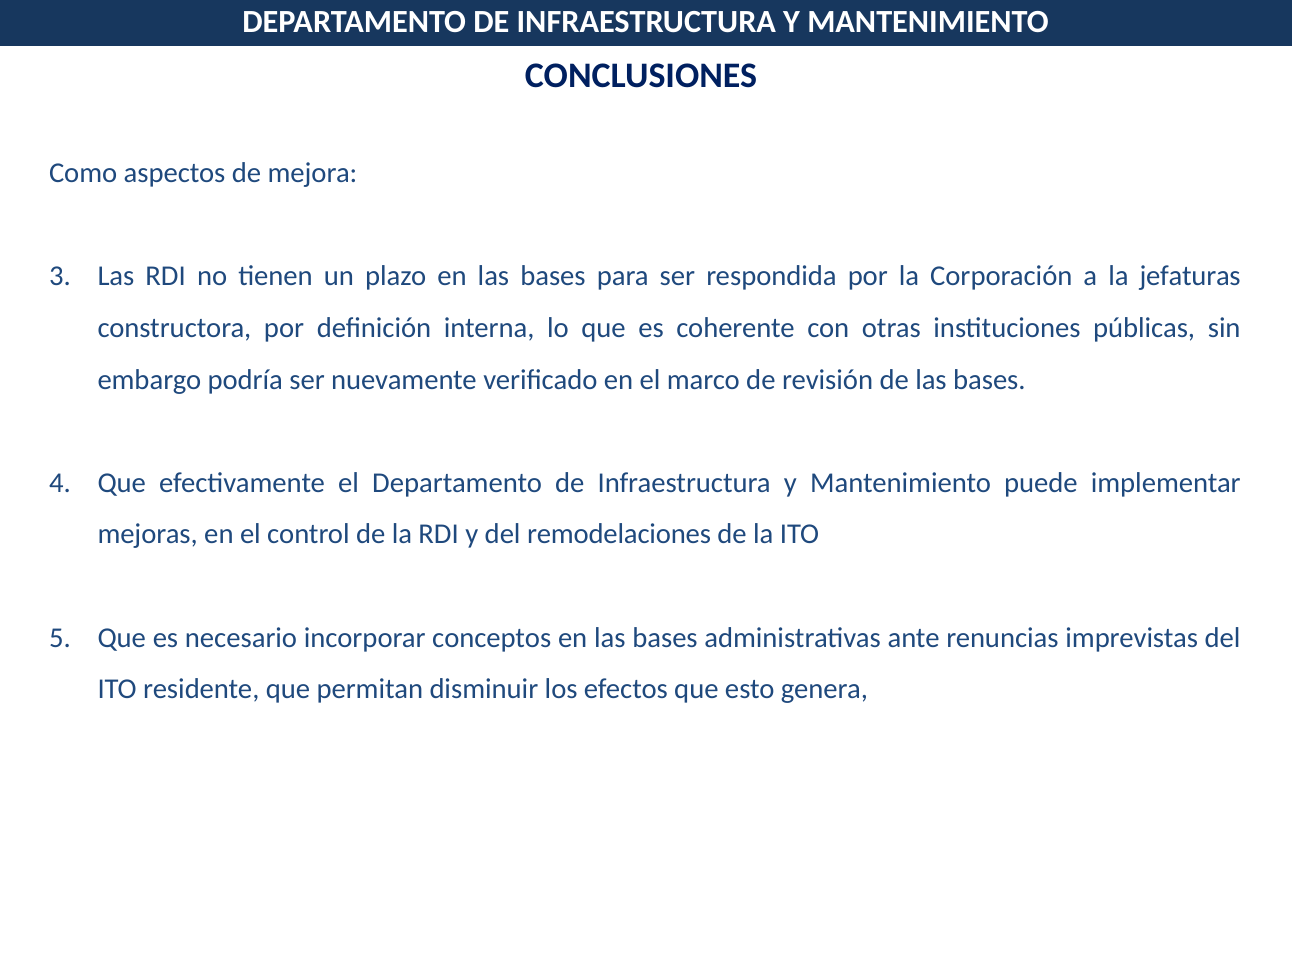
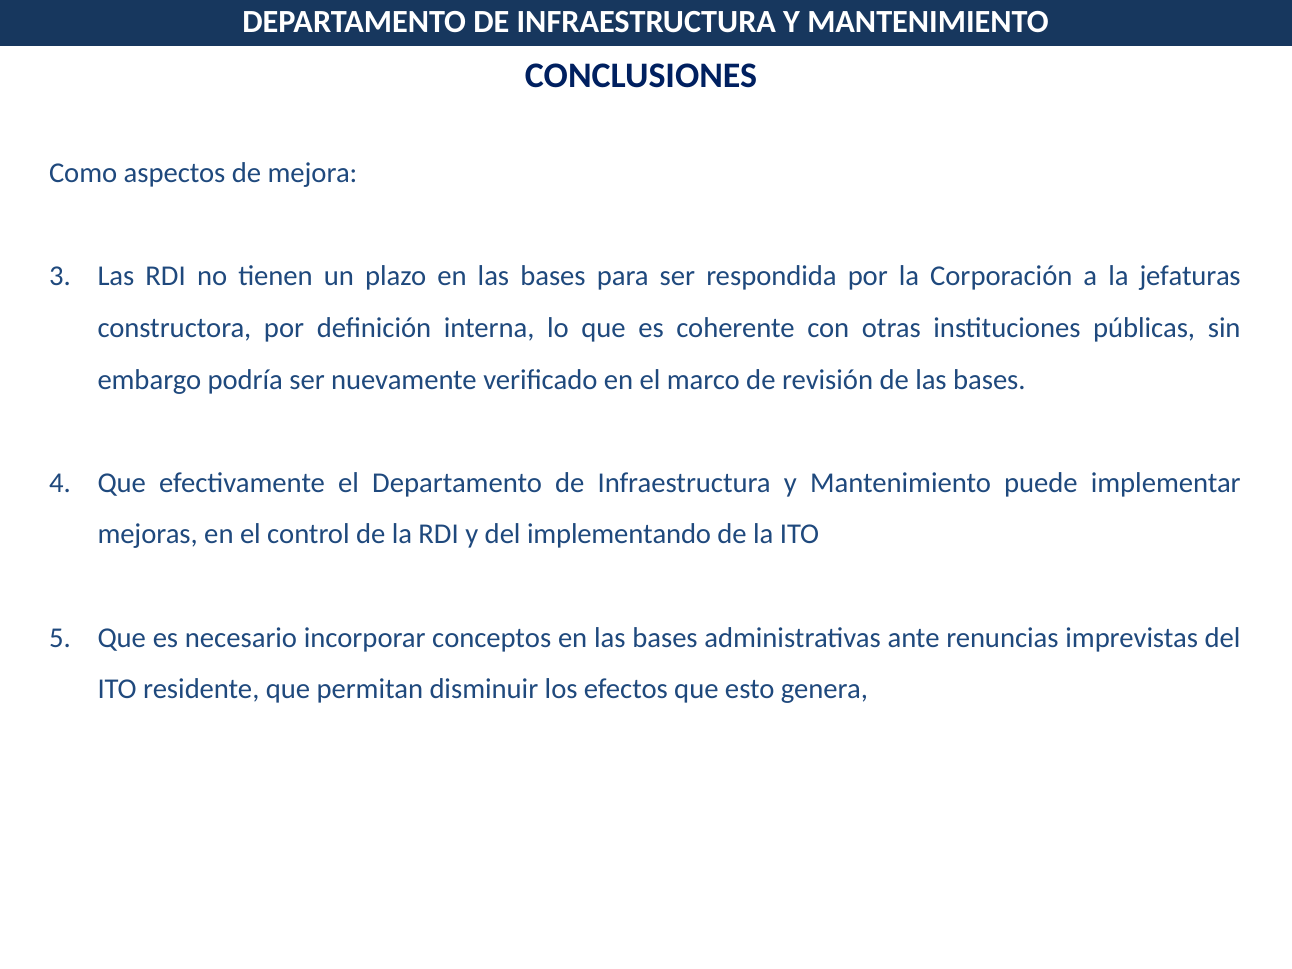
remodelaciones: remodelaciones -> implementando
